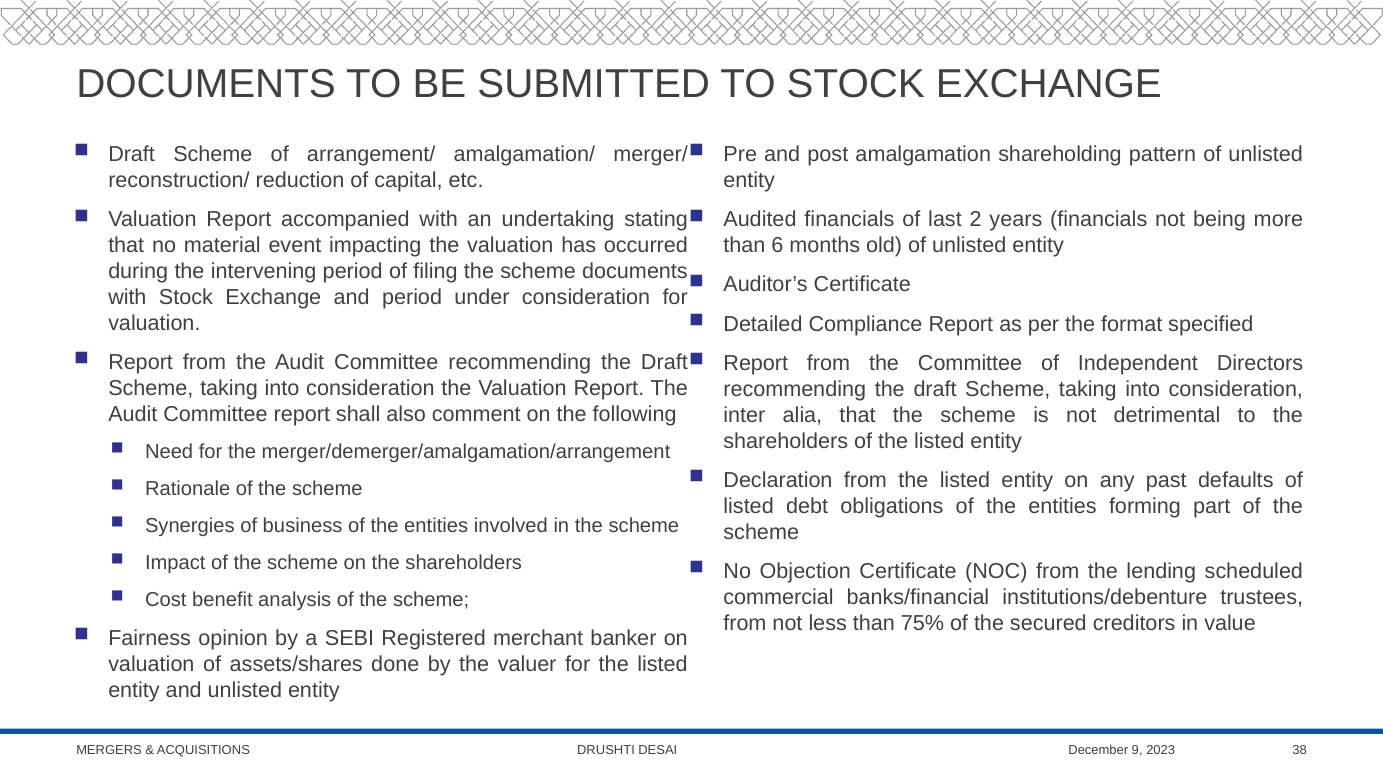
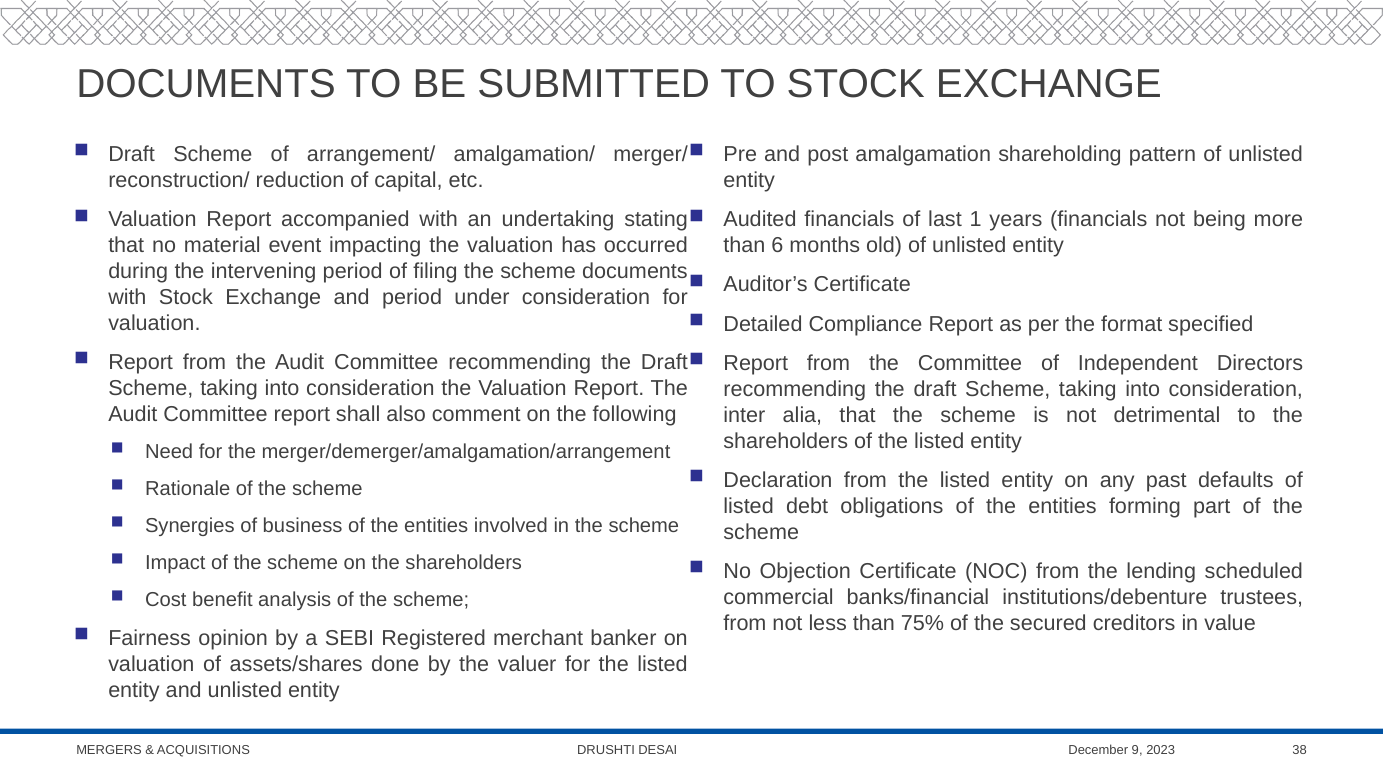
2: 2 -> 1
